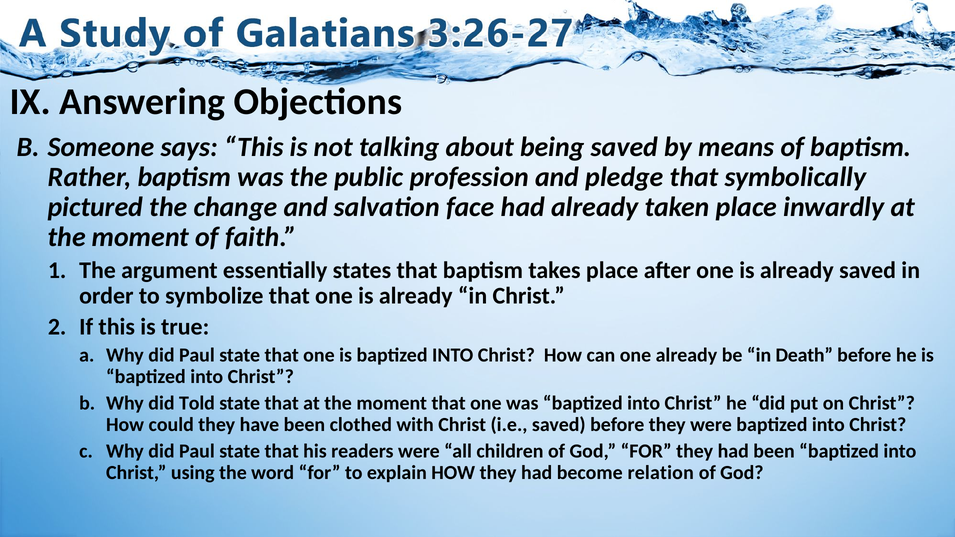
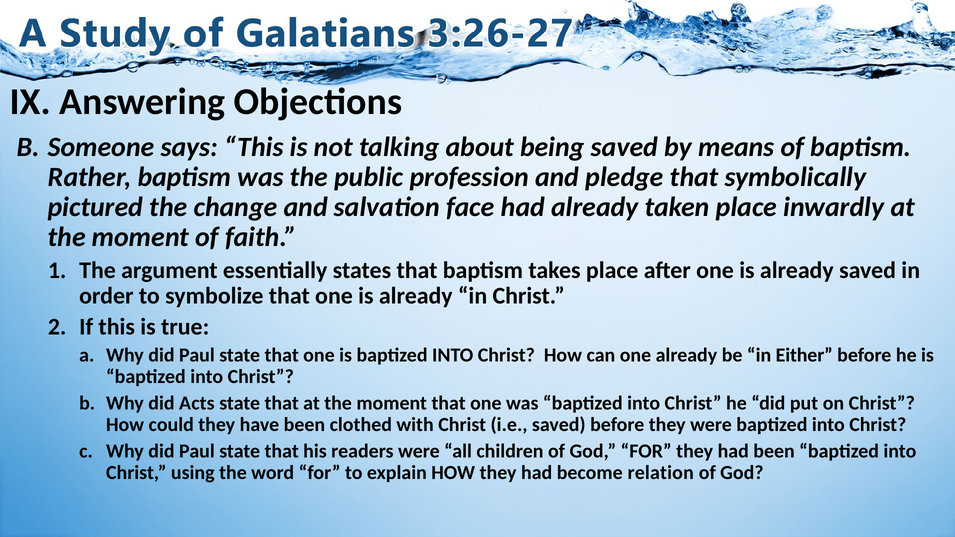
Death: Death -> Either
Told: Told -> Acts
